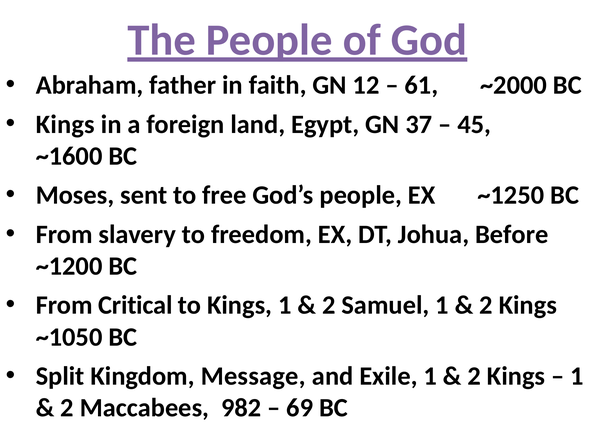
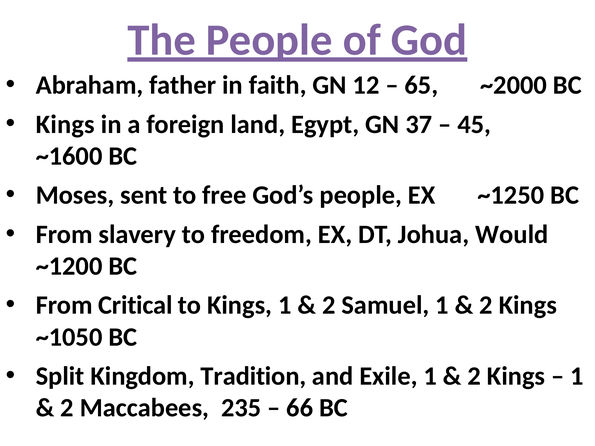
61: 61 -> 65
Before: Before -> Would
Message: Message -> Tradition
982: 982 -> 235
69: 69 -> 66
